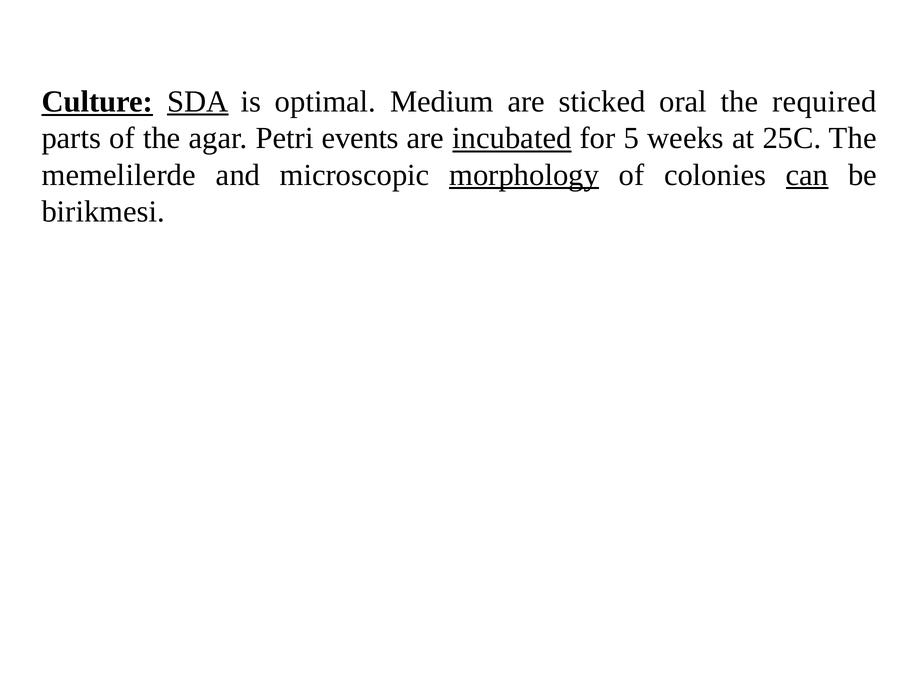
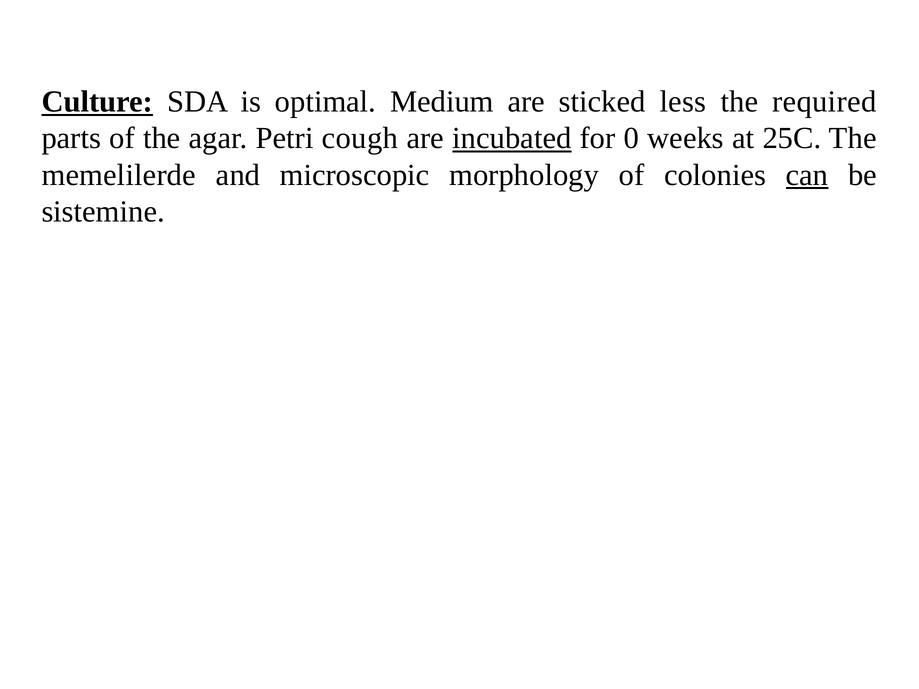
SDA underline: present -> none
oral: oral -> less
events: events -> cough
5: 5 -> 0
morphology underline: present -> none
birikmesi: birikmesi -> sistemine
